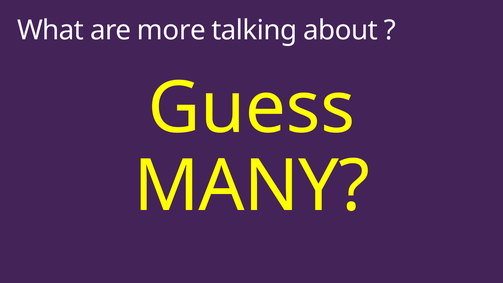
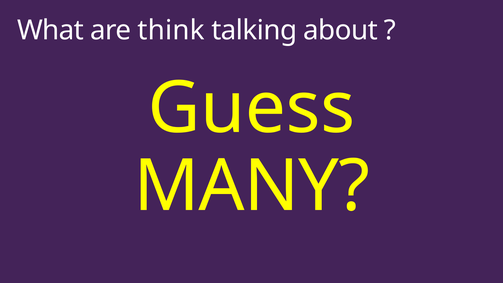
more: more -> think
